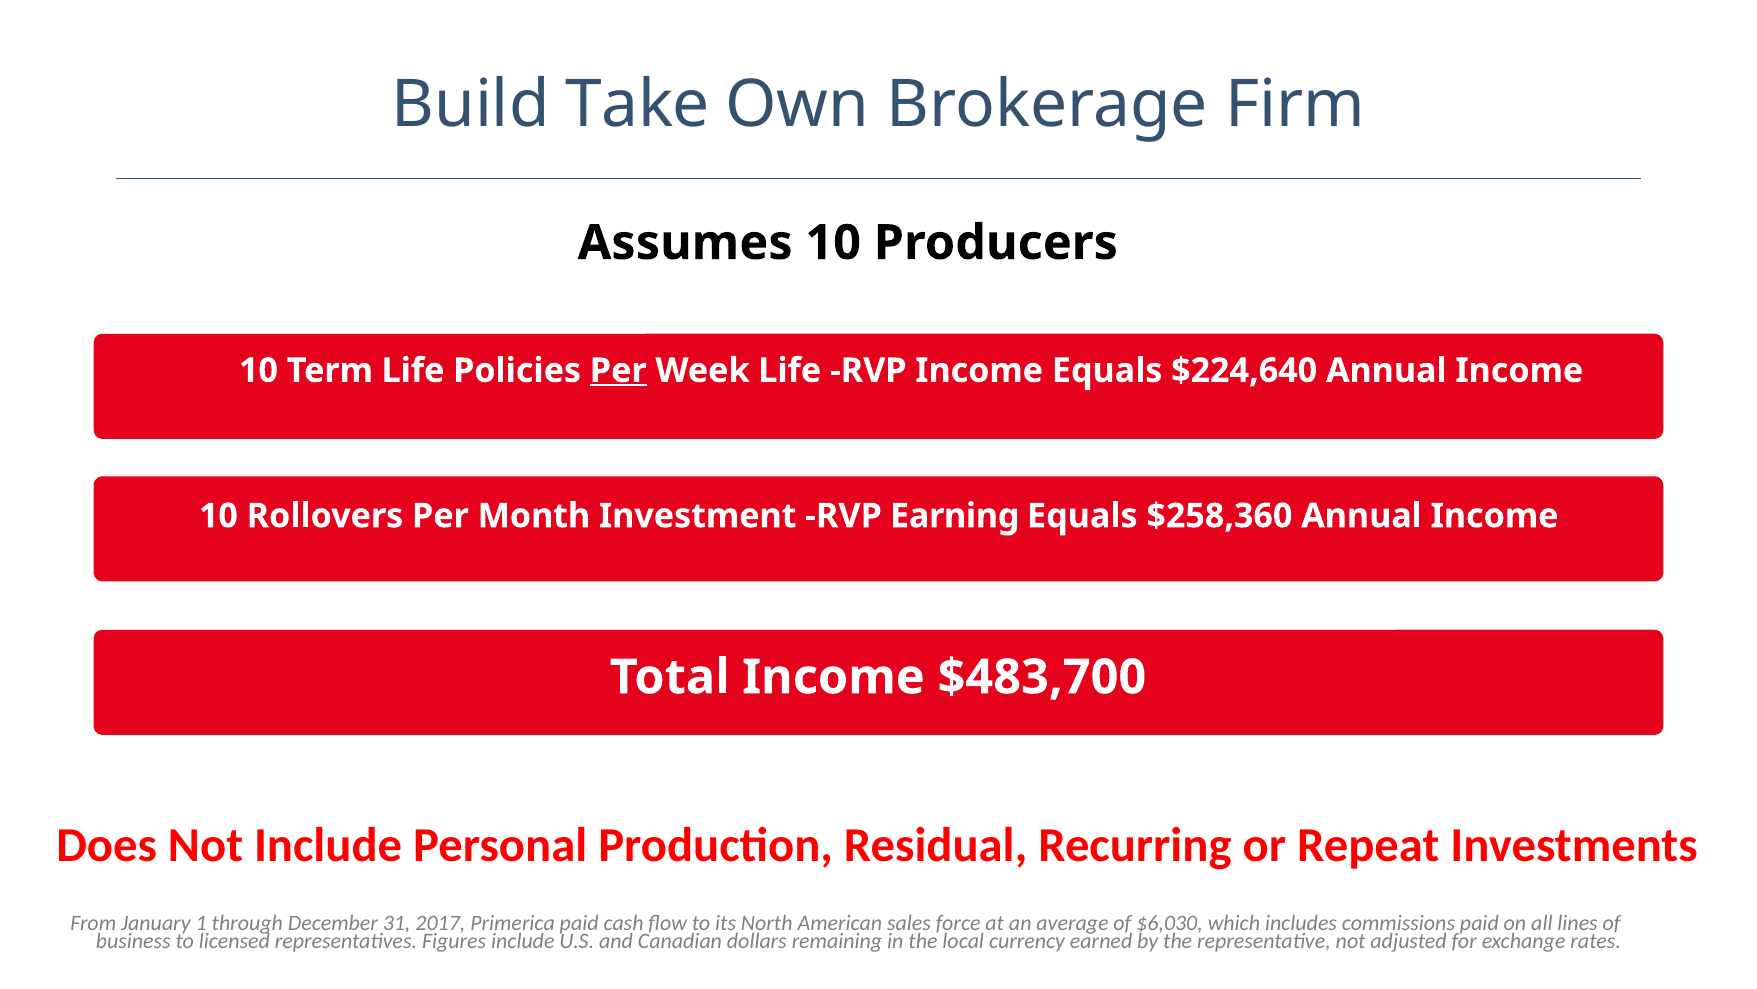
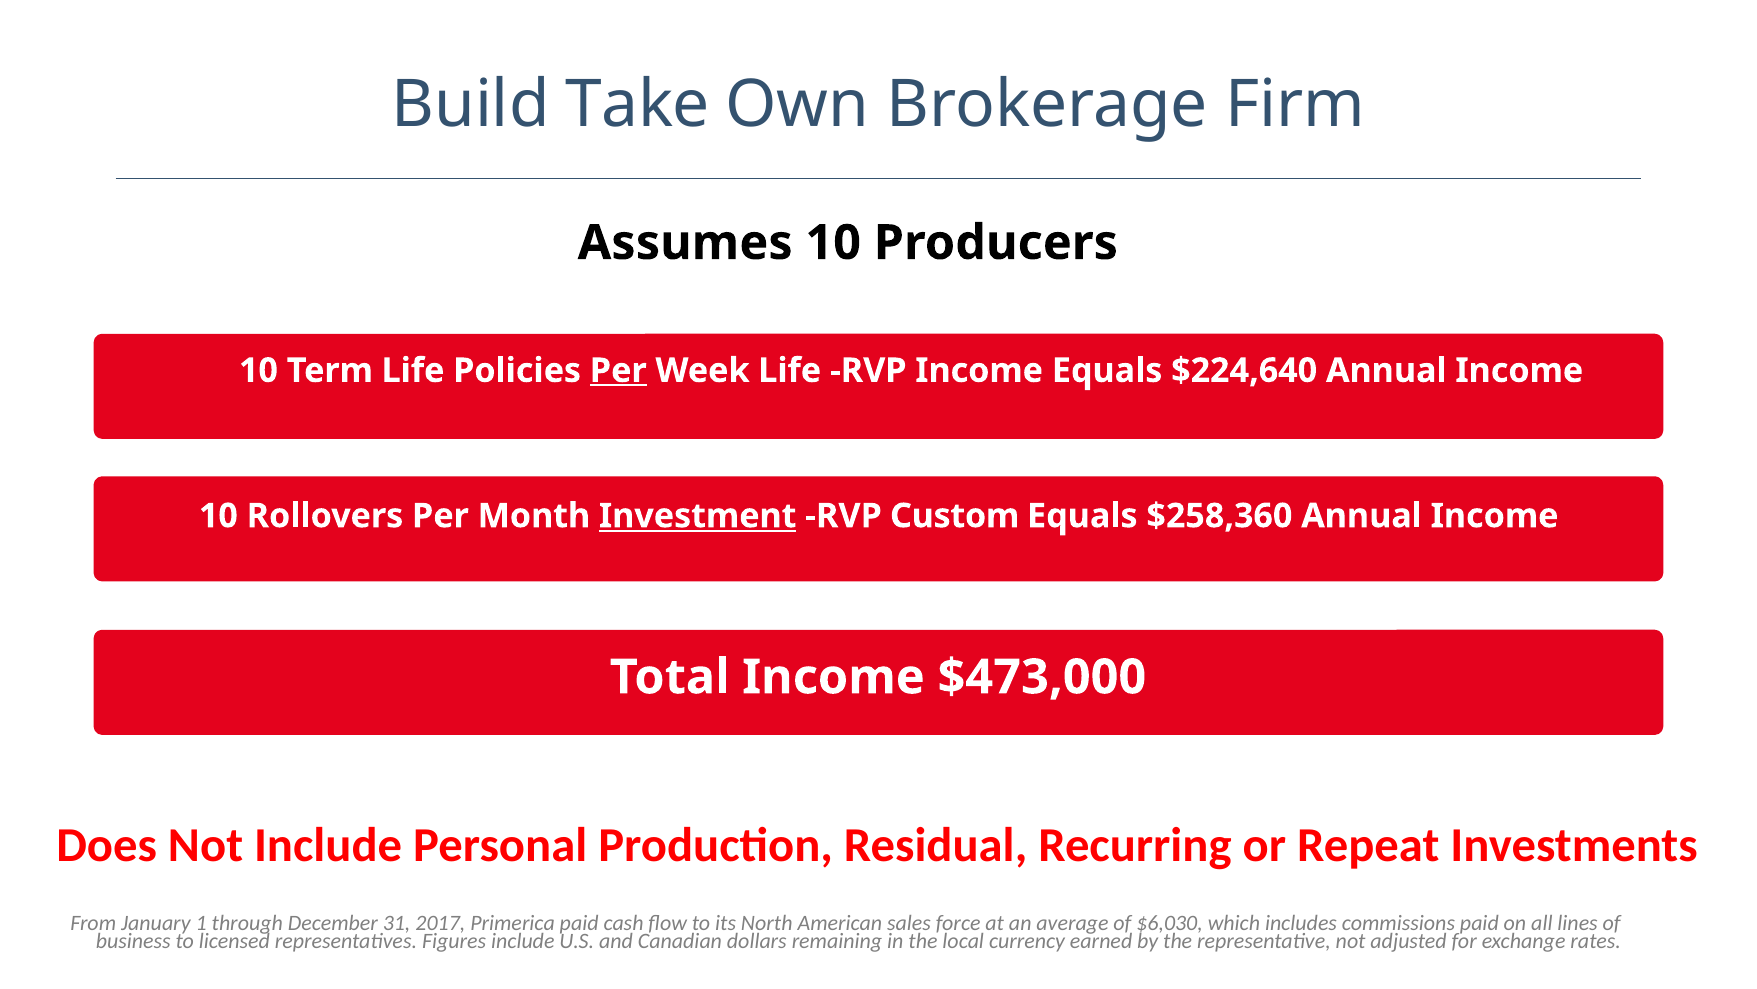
Investment underline: none -> present
Earning: Earning -> Custom
$483,700: $483,700 -> $473,000
